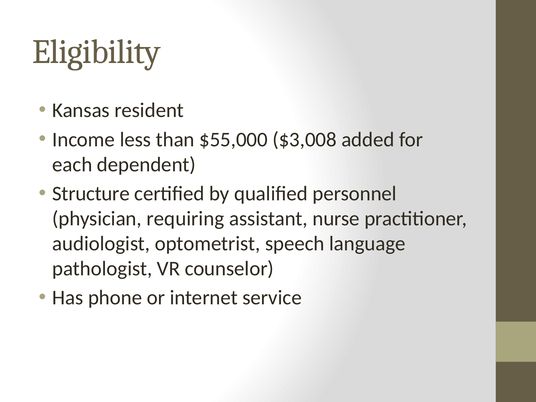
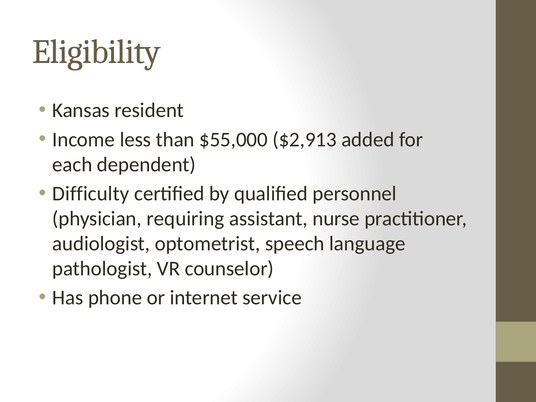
$3,008: $3,008 -> $2,913
Structure: Structure -> Difficulty
